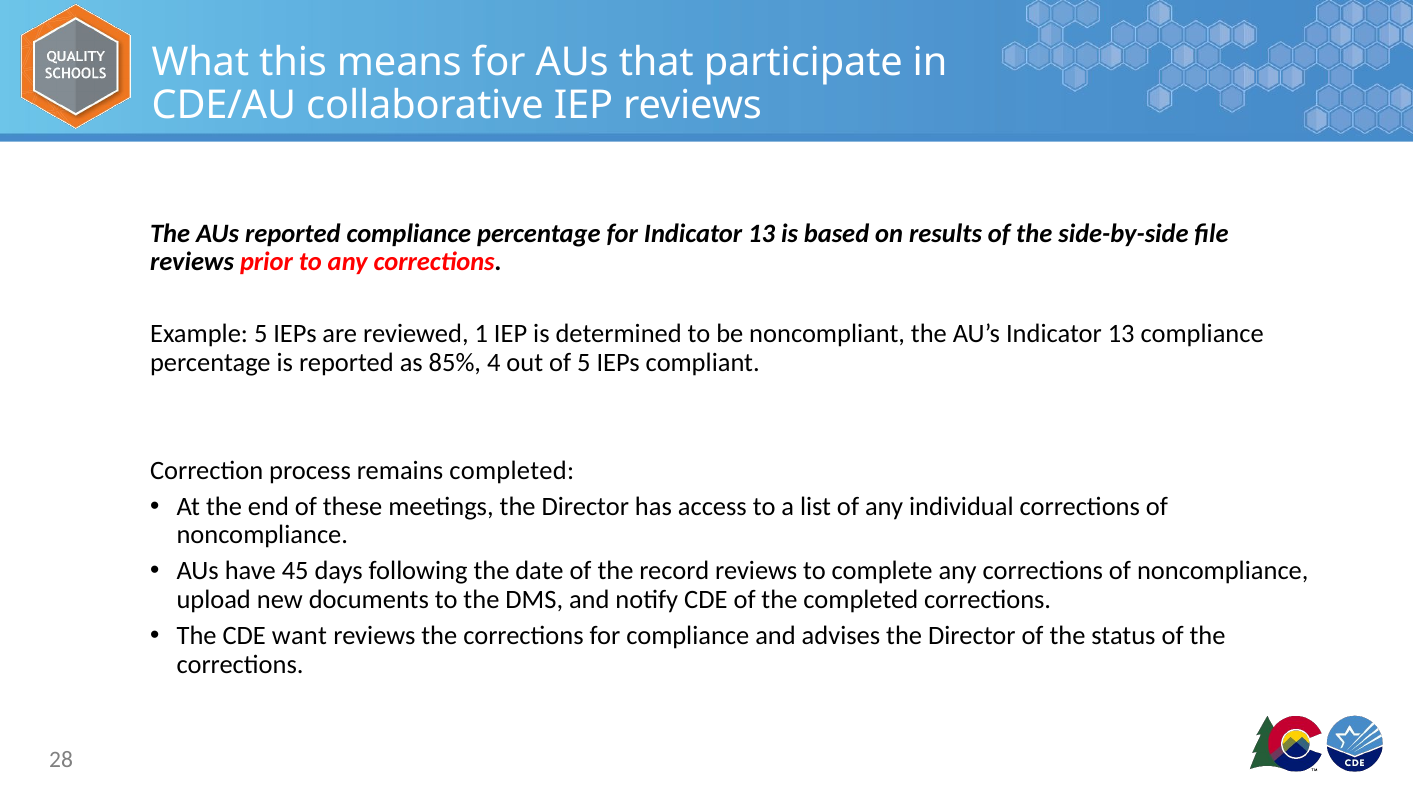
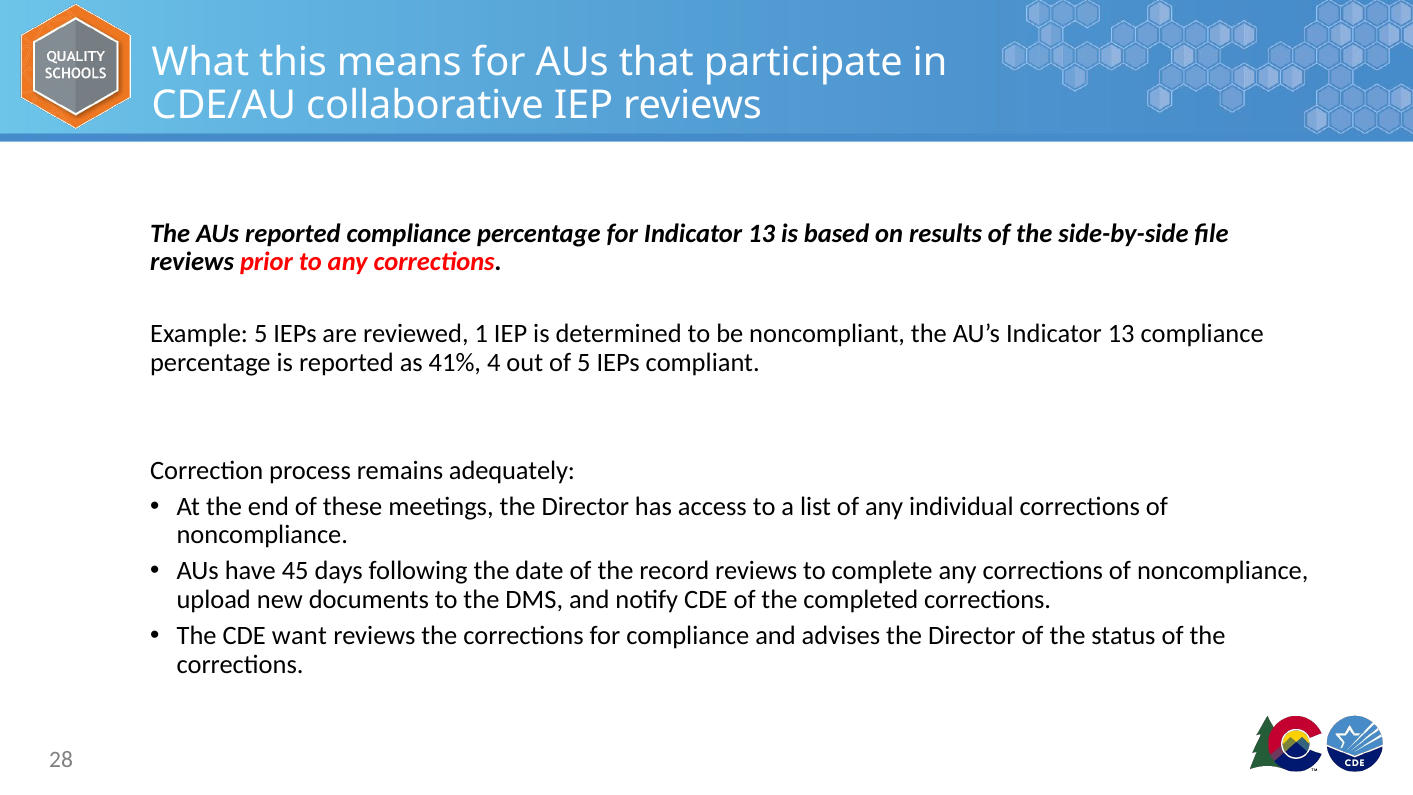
85%: 85% -> 41%
remains completed: completed -> adequately
